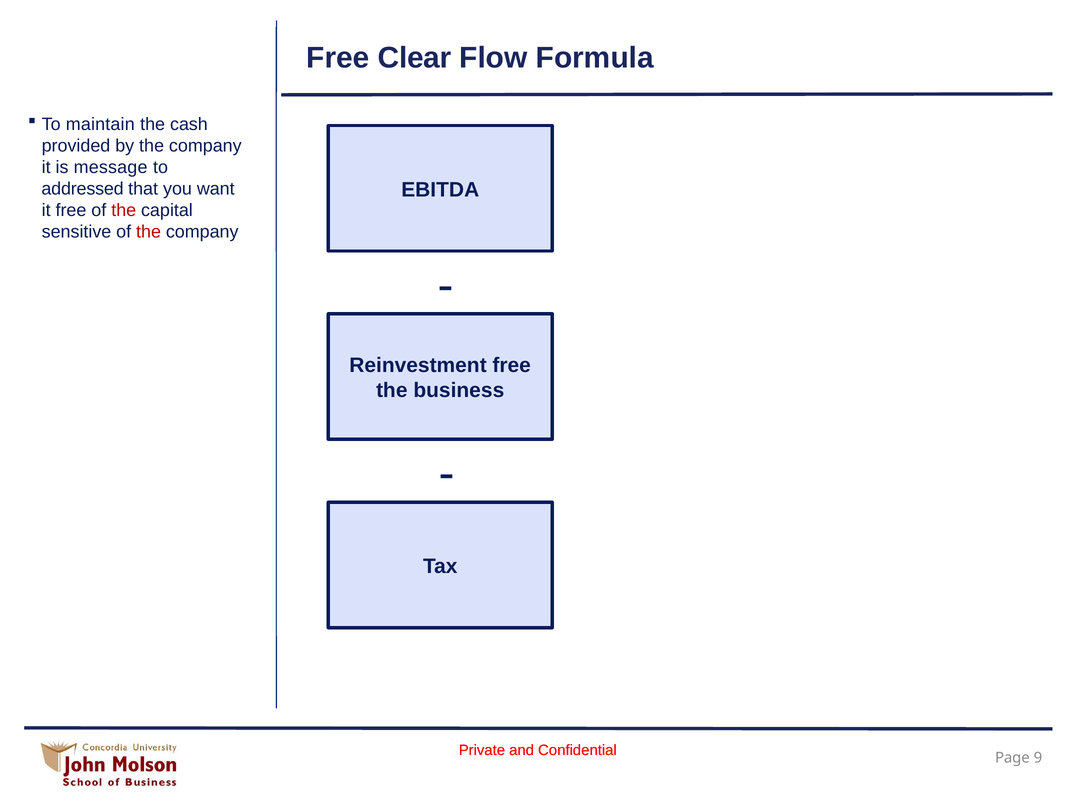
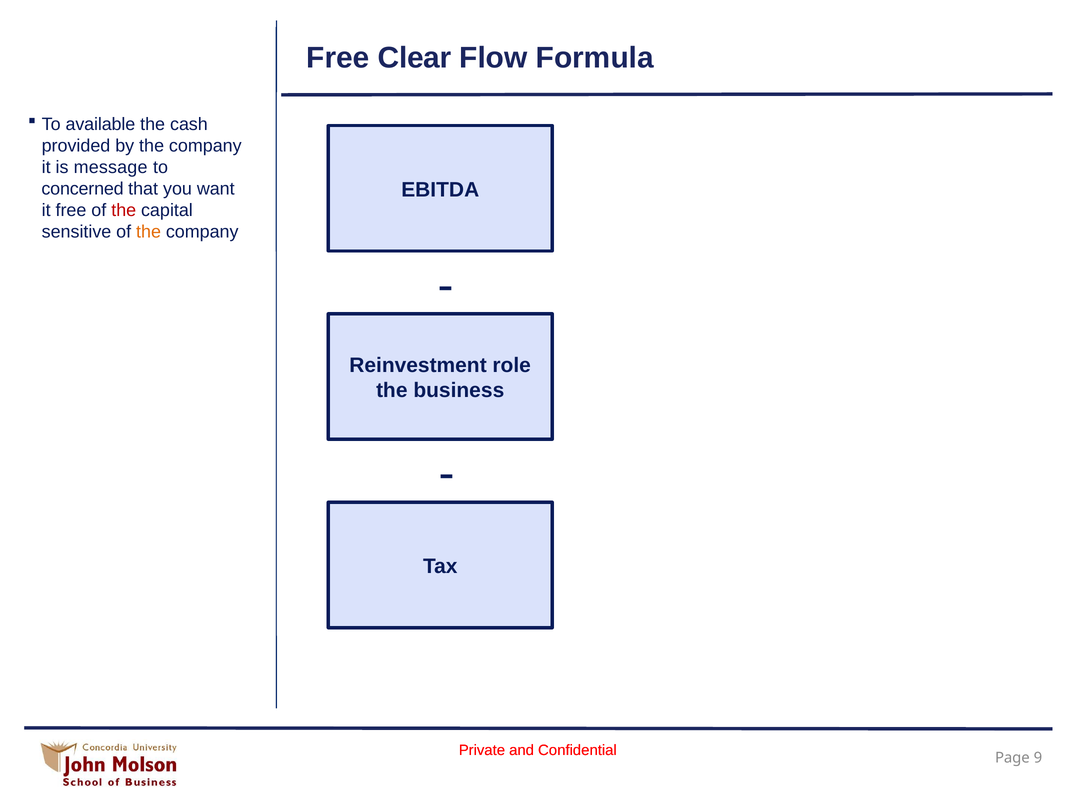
maintain: maintain -> available
addressed: addressed -> concerned
the at (149, 232) colour: red -> orange
Reinvestment free: free -> role
